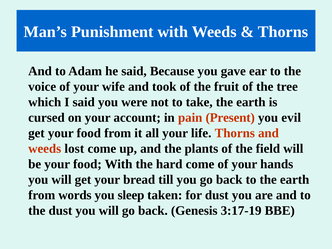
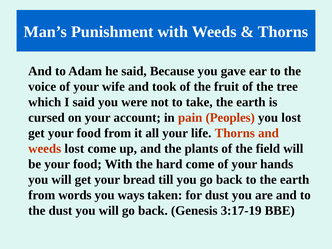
Present: Present -> Peoples
you evil: evil -> lost
sleep: sleep -> ways
